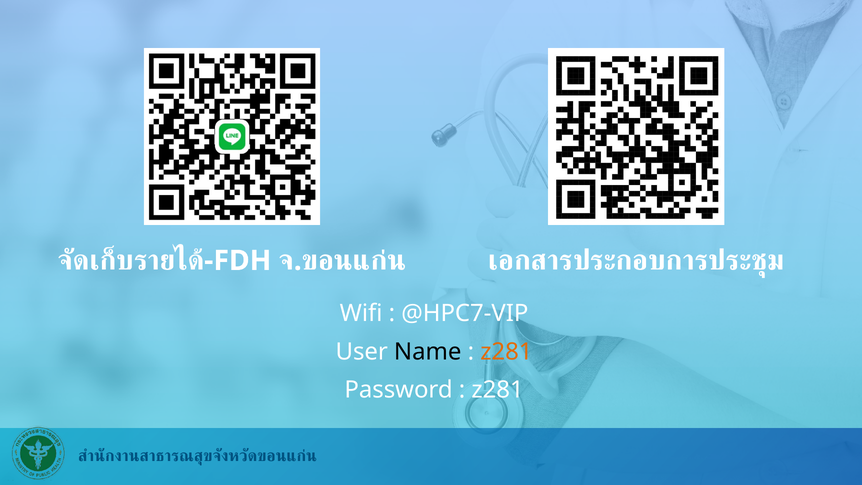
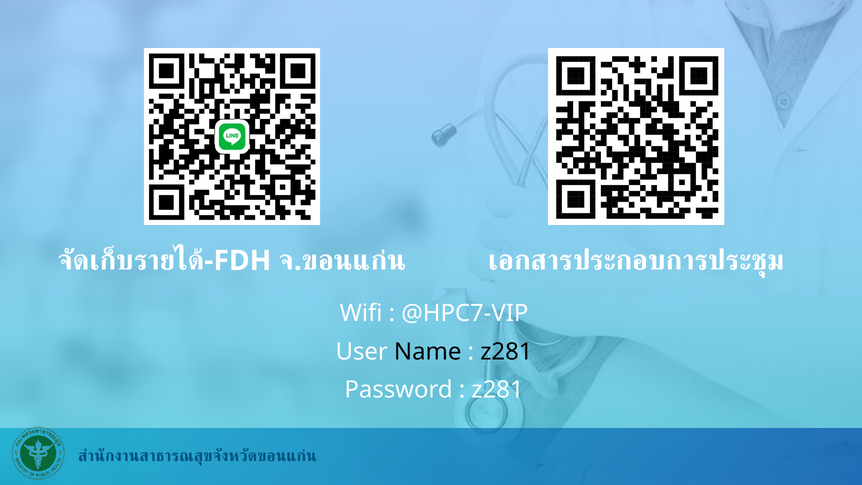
z281 at (506, 352) colour: orange -> black
